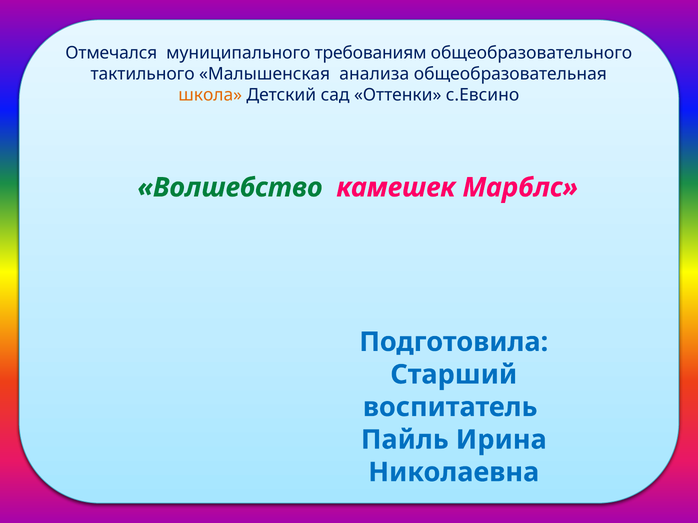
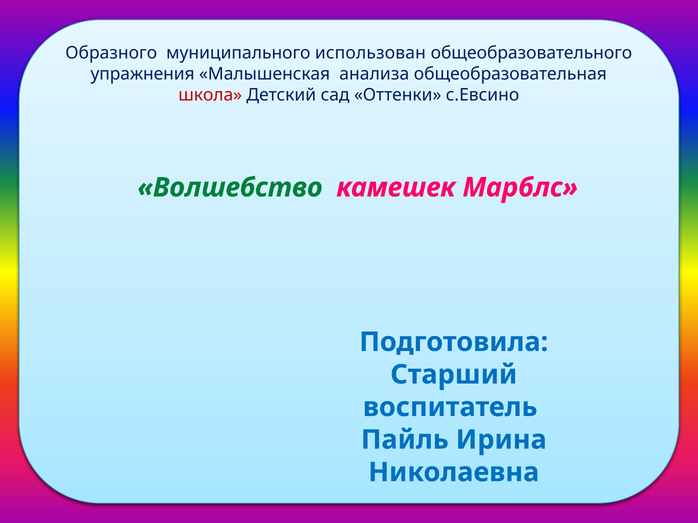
Отмечался: Отмечался -> Образного
требованиям: требованиям -> использован
тактильного: тактильного -> упражнения
школа colour: orange -> red
